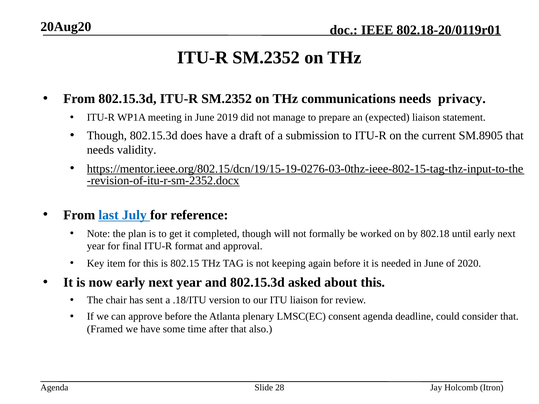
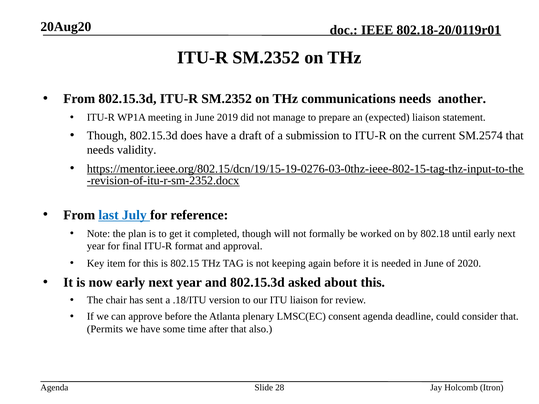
privacy: privacy -> another
SM.8905: SM.8905 -> SM.2574
Framed: Framed -> Permits
